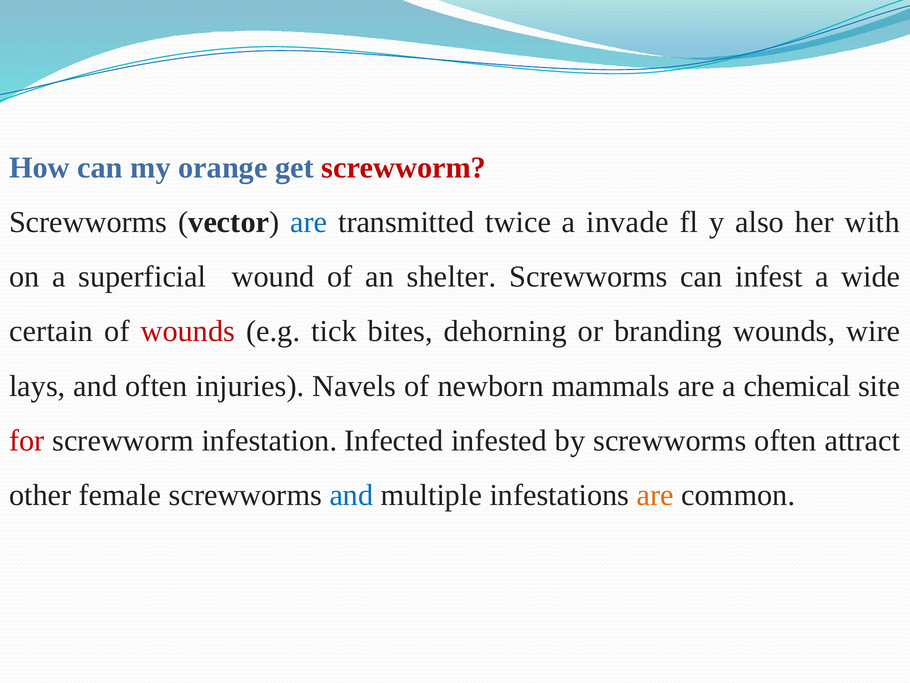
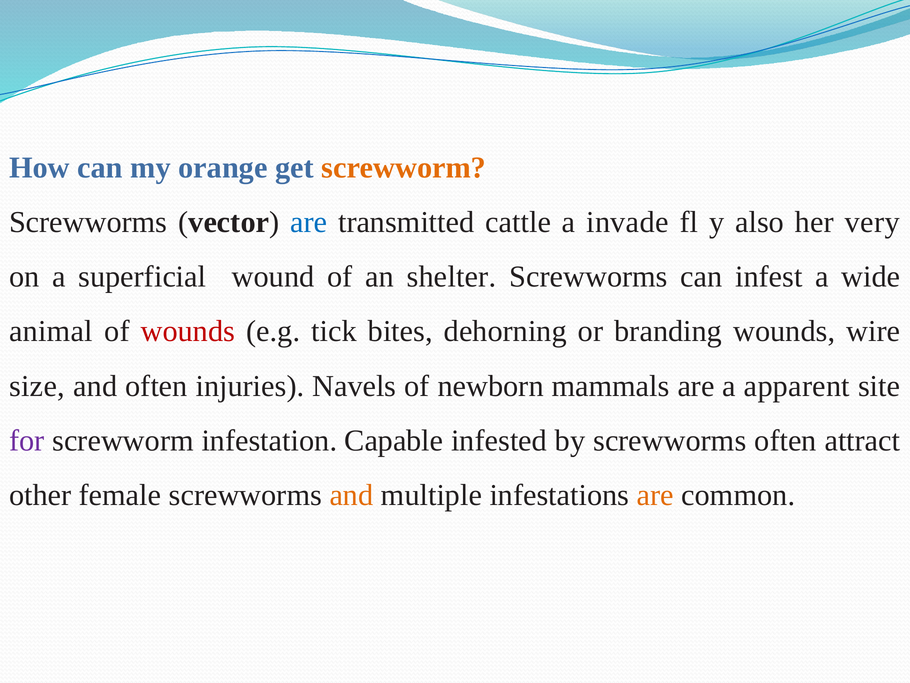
screwworm at (404, 167) colour: red -> orange
twice: twice -> cattle
with: with -> very
certain: certain -> animal
lays: lays -> size
chemical: chemical -> apparent
for colour: red -> purple
Infected: Infected -> Capable
and at (351, 495) colour: blue -> orange
